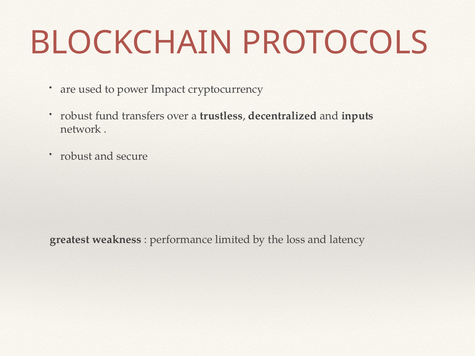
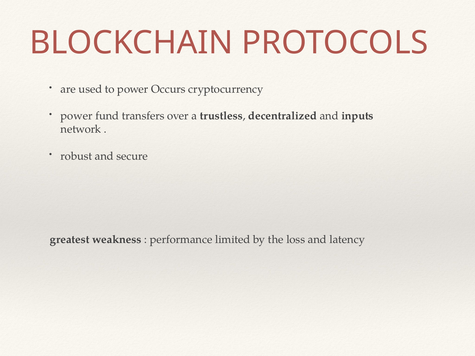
Impact: Impact -> Occurs
robust at (77, 116): robust -> power
